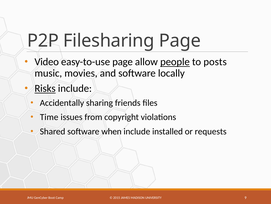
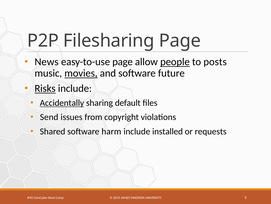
Video: Video -> News
movies underline: none -> present
locally: locally -> future
Accidentally underline: none -> present
friends: friends -> default
Time: Time -> Send
when: when -> harm
